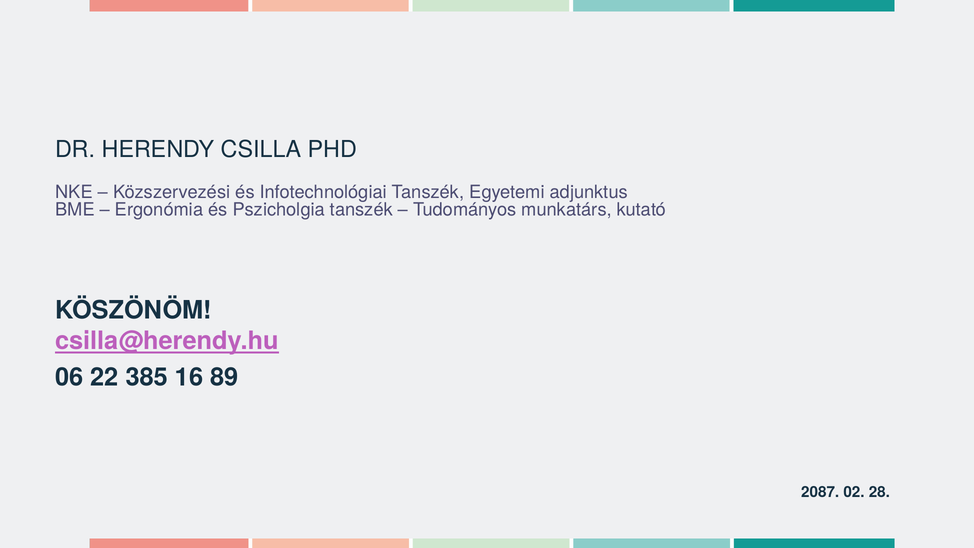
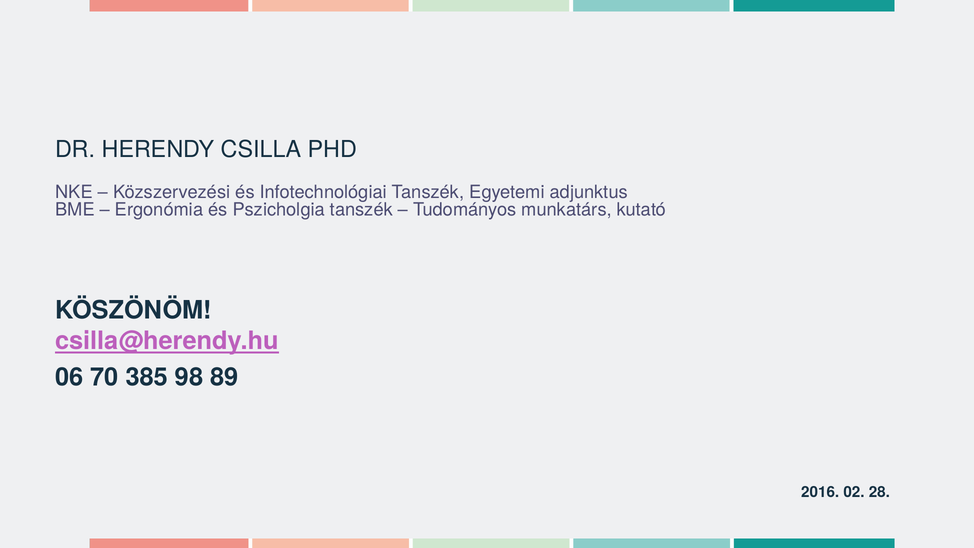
22: 22 -> 70
16: 16 -> 98
2087: 2087 -> 2016
